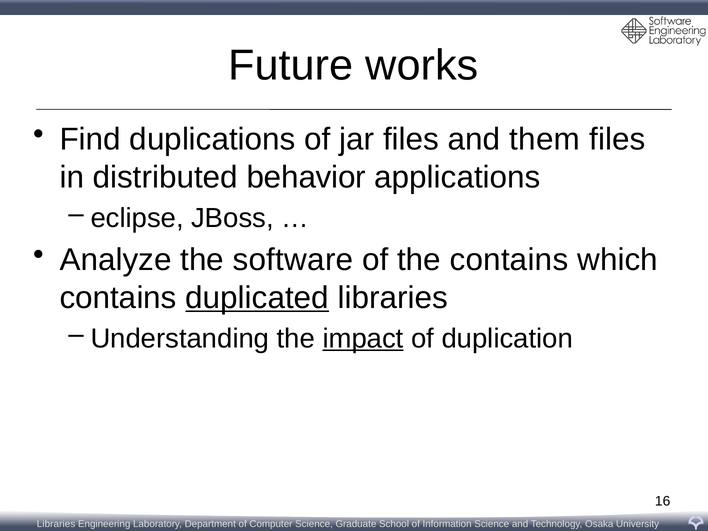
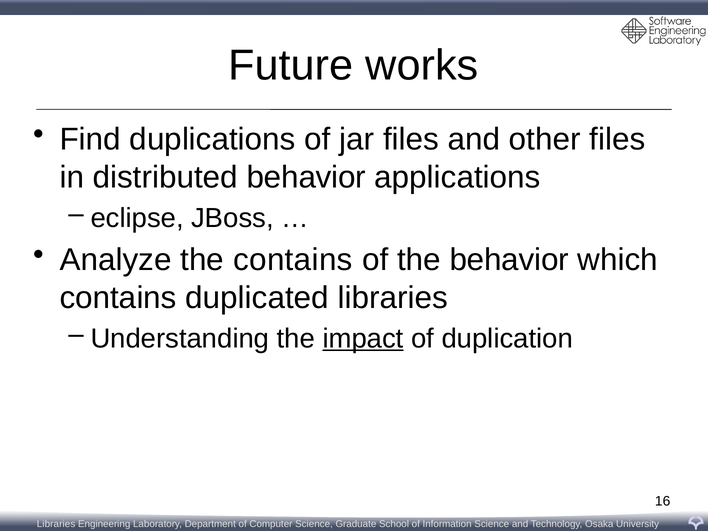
them: them -> other
the software: software -> contains
the contains: contains -> behavior
duplicated underline: present -> none
